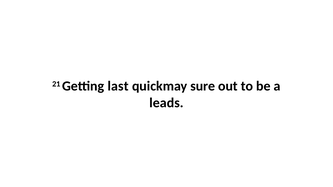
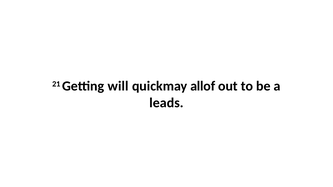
last: last -> will
sure: sure -> allof
